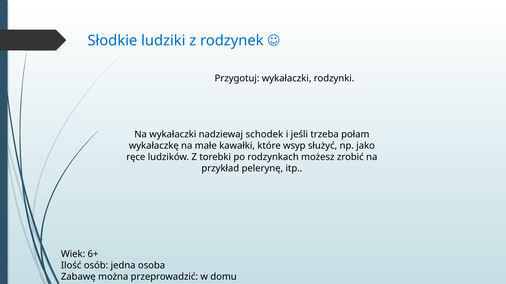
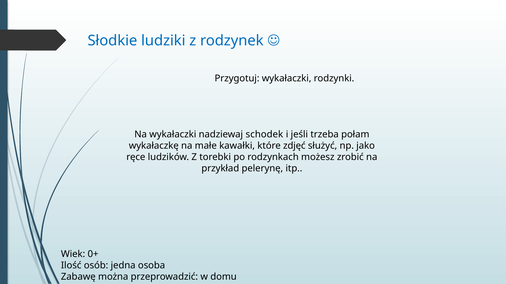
wsyp: wsyp -> zdjęć
6+: 6+ -> 0+
